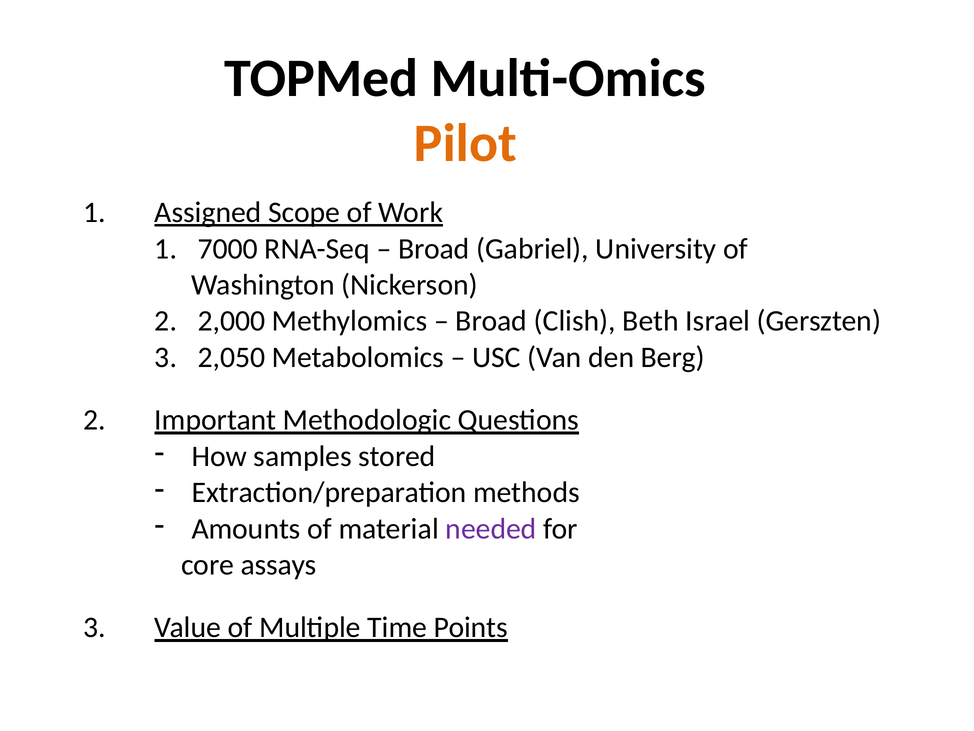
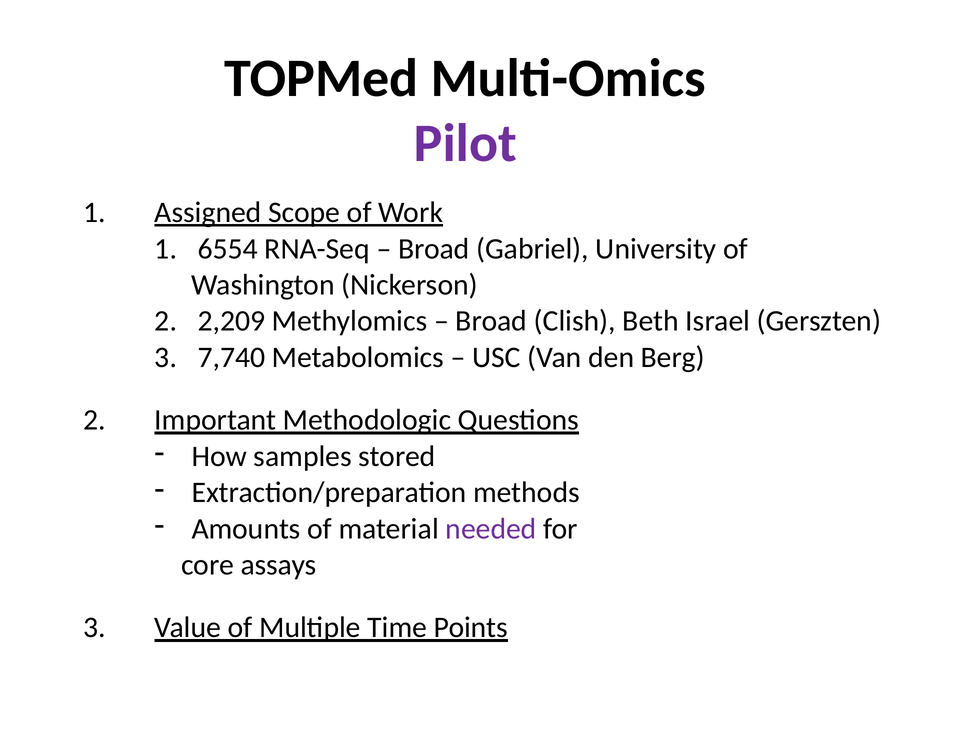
Pilot colour: orange -> purple
7000: 7000 -> 6554
2,000: 2,000 -> 2,209
2,050: 2,050 -> 7,740
